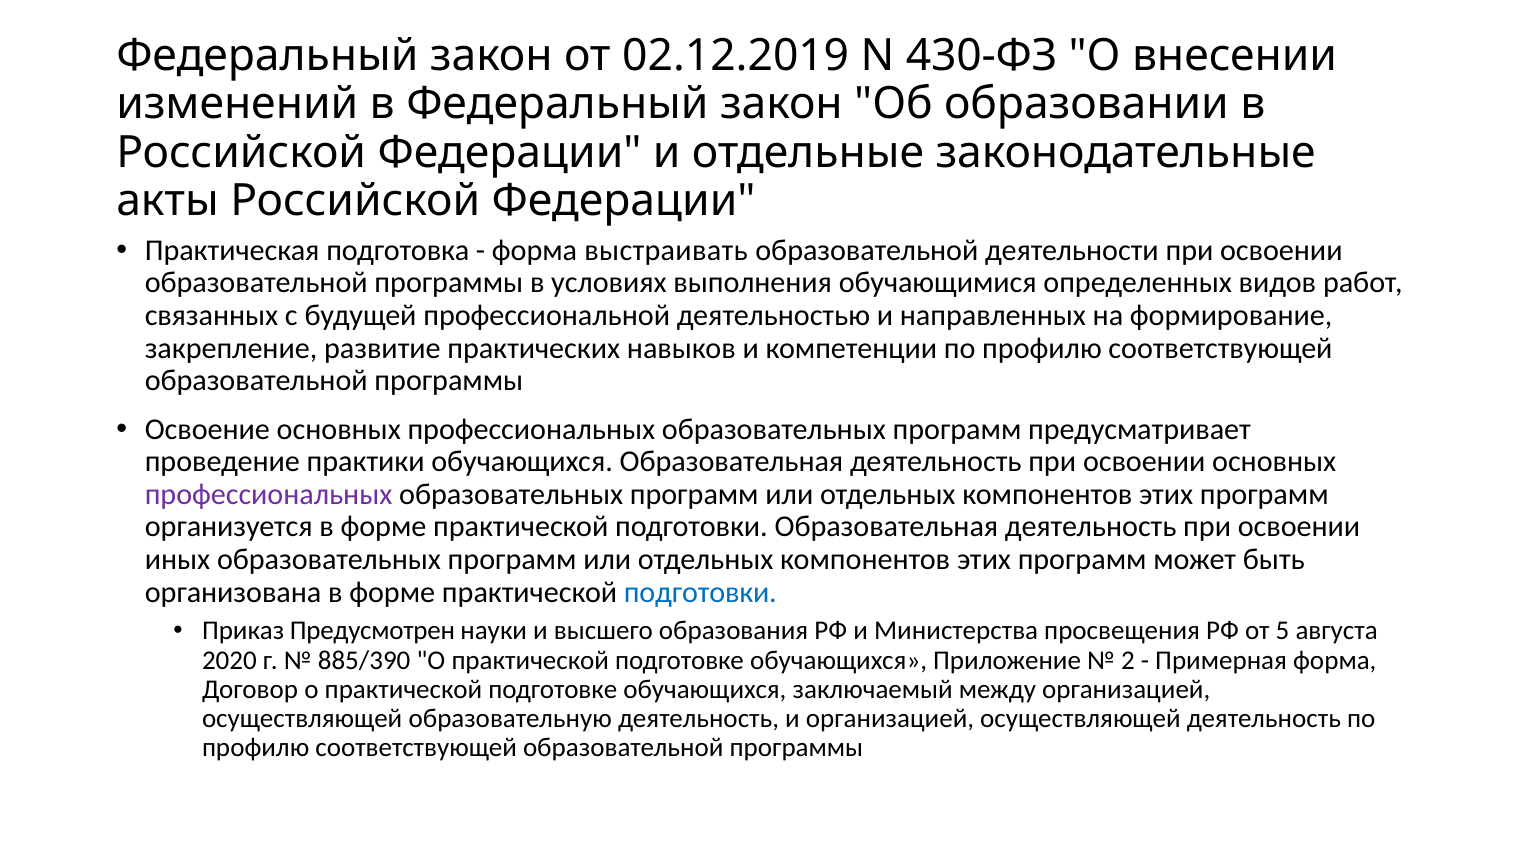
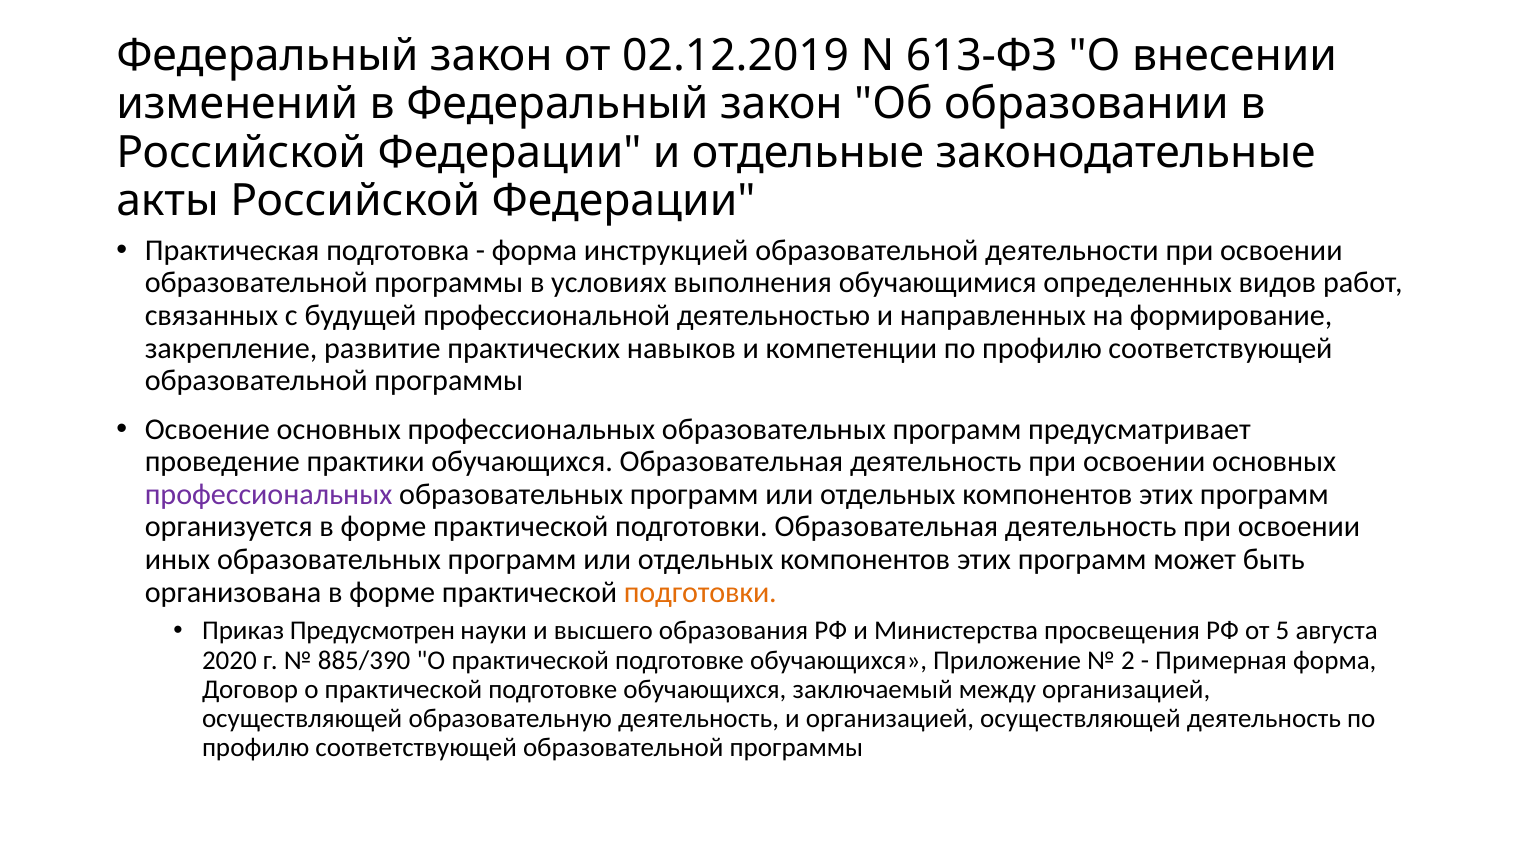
430-ФЗ: 430-ФЗ -> 613-ФЗ
выстраивать: выстраивать -> инструкцией
подготовки at (700, 592) colour: blue -> orange
